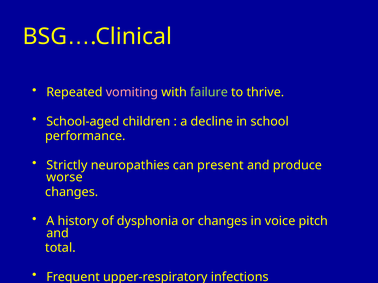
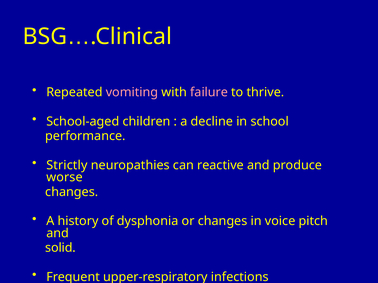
failure colour: light green -> pink
present: present -> reactive
total: total -> solid
